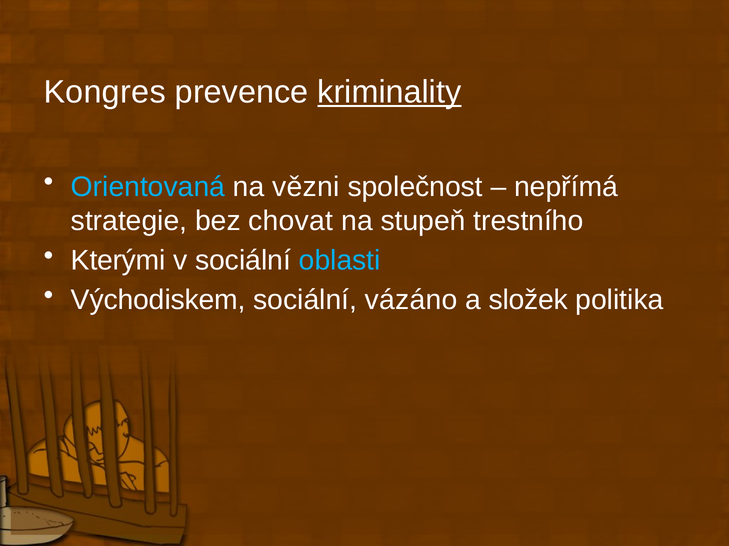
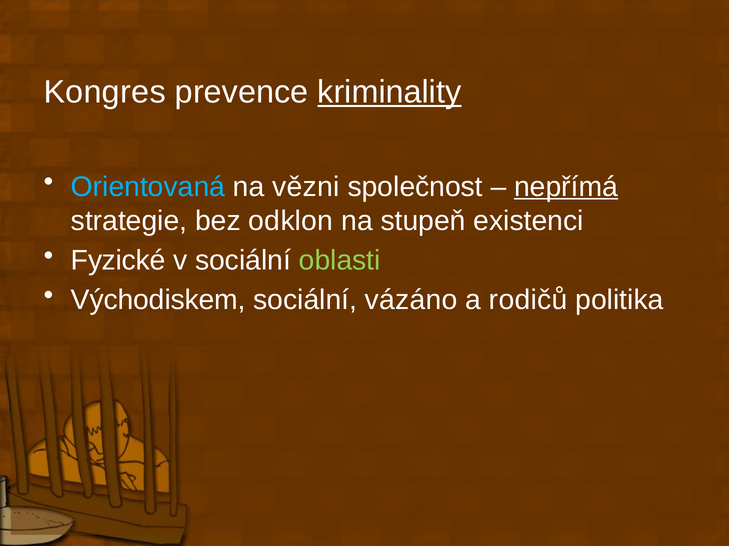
nepřímá underline: none -> present
chovat: chovat -> odklon
trestního: trestního -> existenci
Kterými: Kterými -> Fyzické
oblasti colour: light blue -> light green
složek: složek -> rodičů
